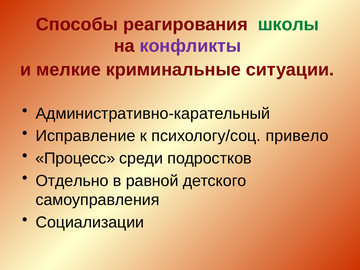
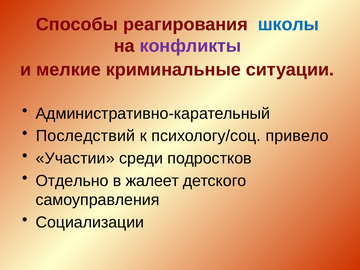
школы colour: green -> blue
Исправление: Исправление -> Последствий
Процесс: Процесс -> Участии
равной: равной -> жалеет
